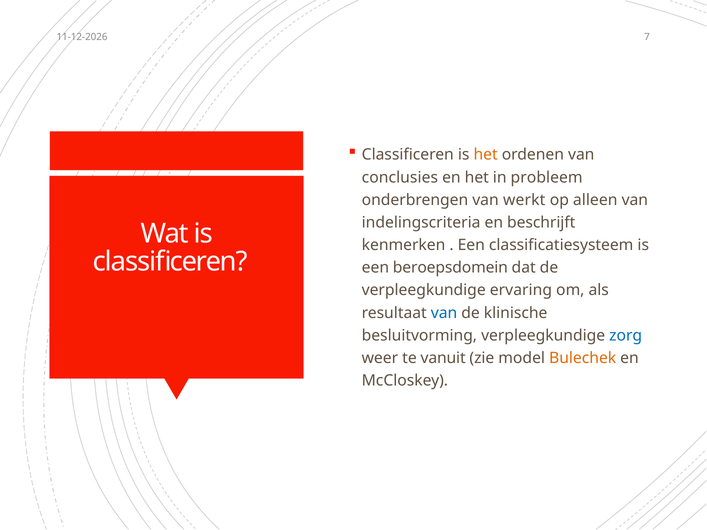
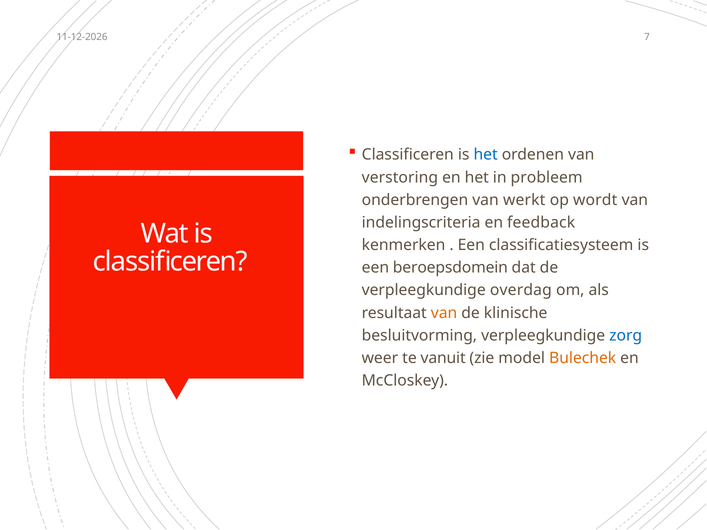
het at (486, 155) colour: orange -> blue
conclusies: conclusies -> verstoring
alleen: alleen -> wordt
beschrijft: beschrijft -> feedback
ervaring: ervaring -> overdag
van at (444, 313) colour: blue -> orange
